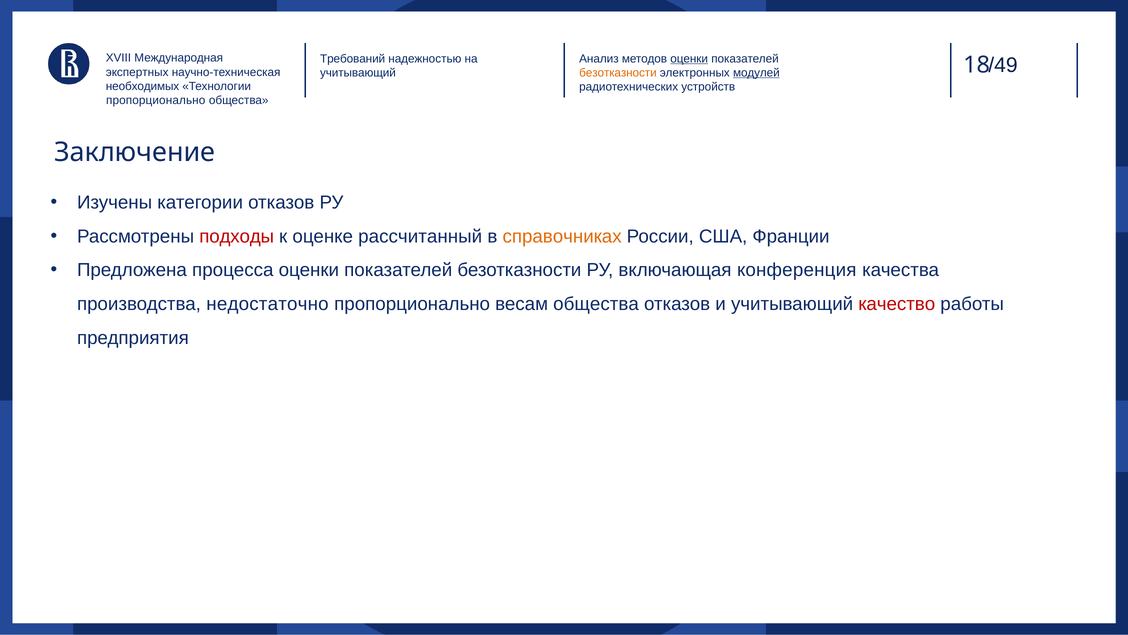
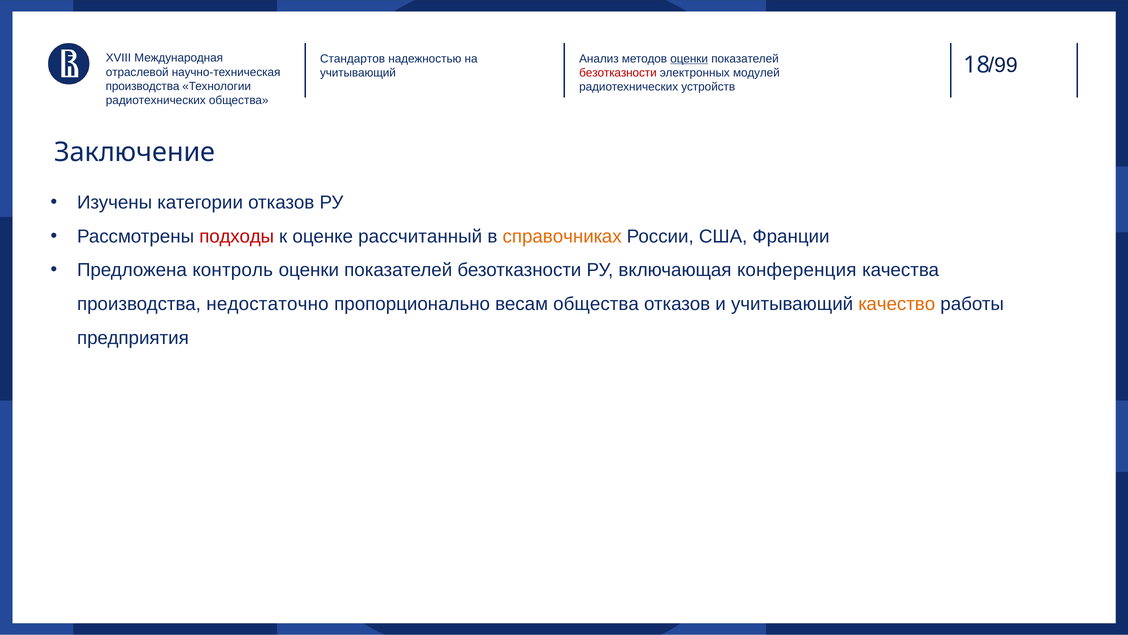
Требований: Требований -> Стандартов
/49: /49 -> /99
экспертных: экспертных -> отраслевой
безотказности at (618, 73) colour: orange -> red
модулей underline: present -> none
необходимых at (143, 86): необходимых -> производства
пропорционально at (156, 100): пропорционально -> радиотехнических
процесса: процесса -> контроль
качество colour: red -> orange
